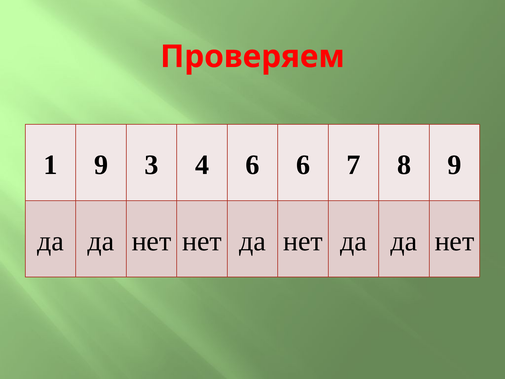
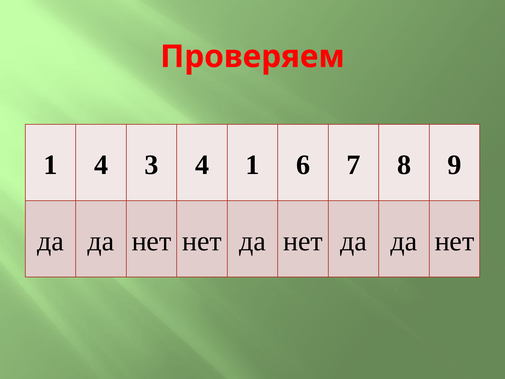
1 9: 9 -> 4
4 6: 6 -> 1
